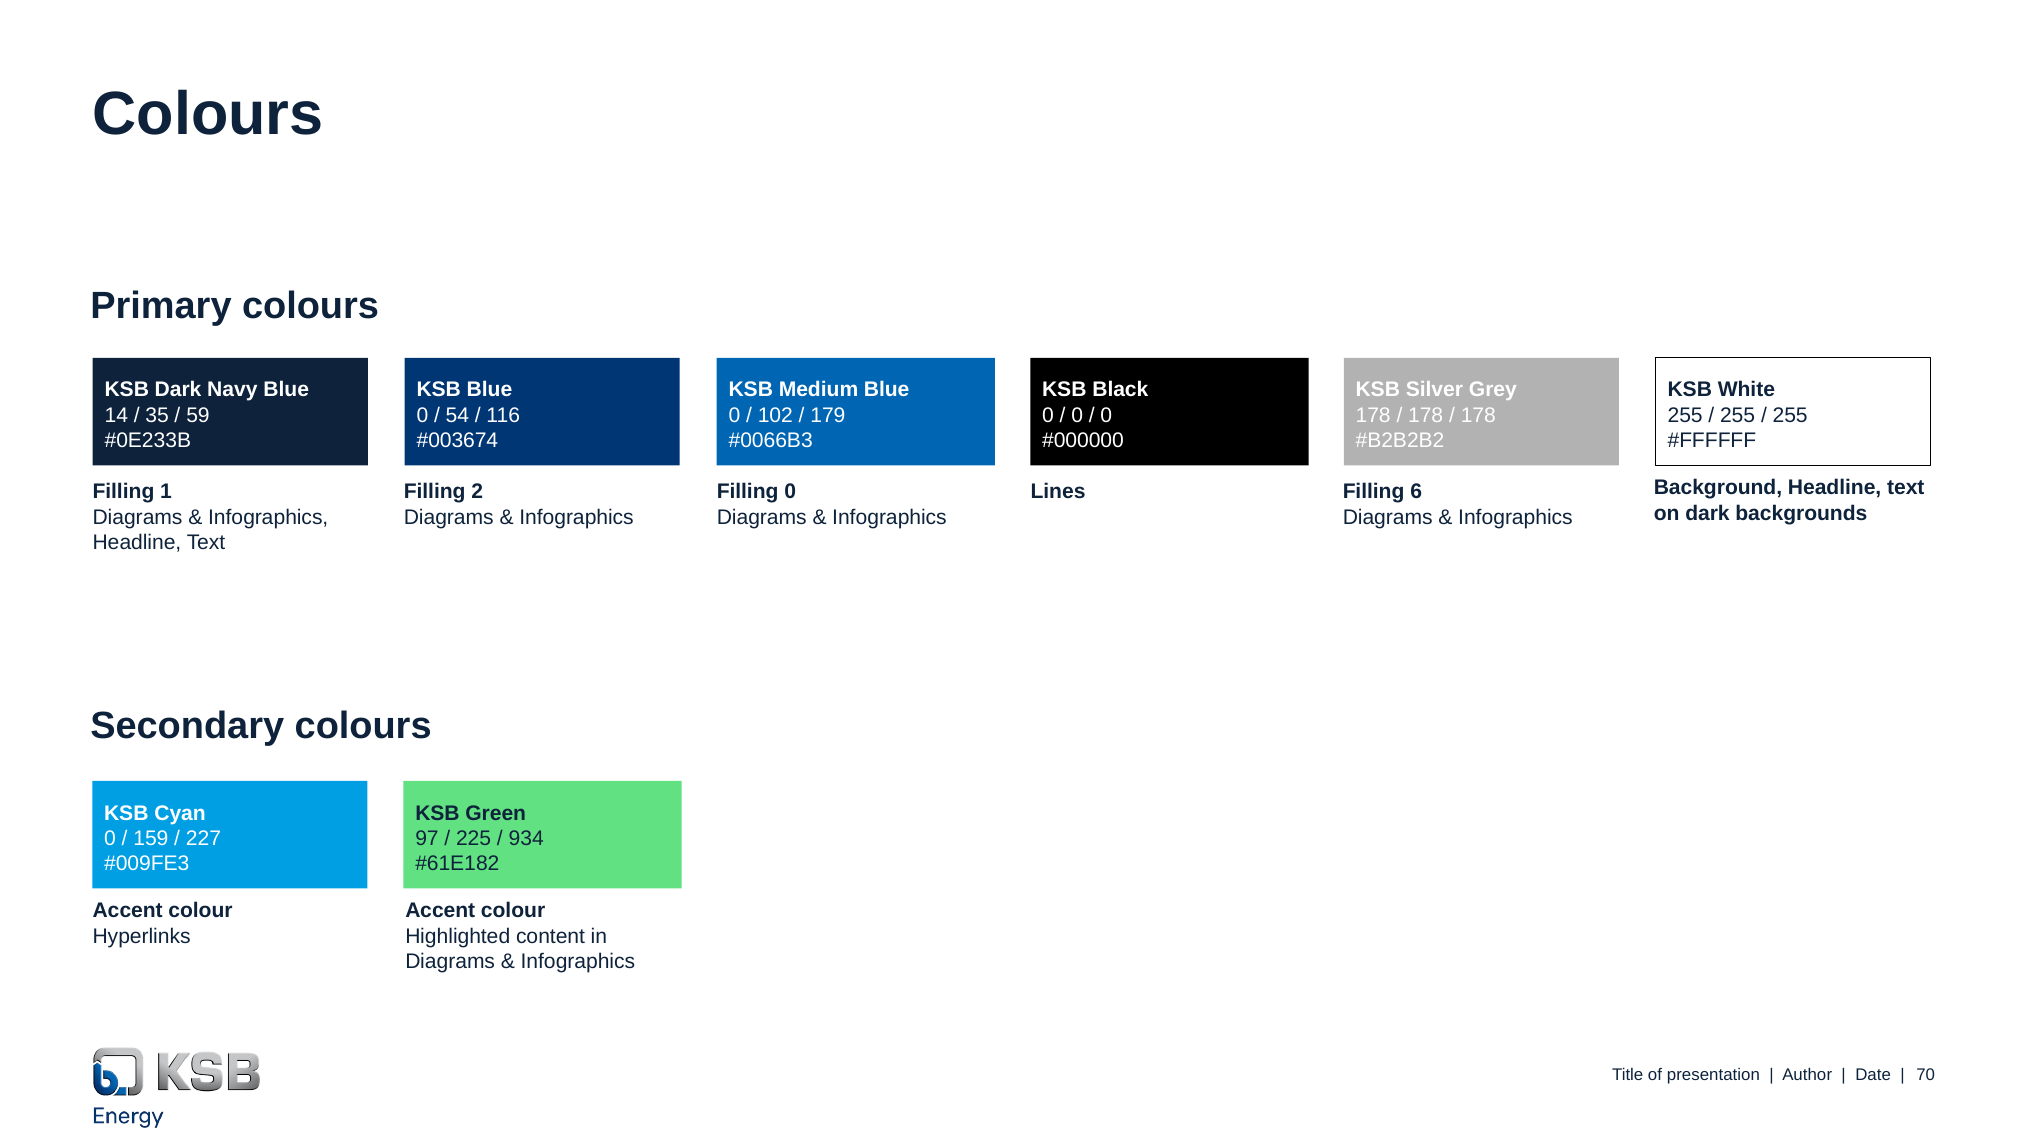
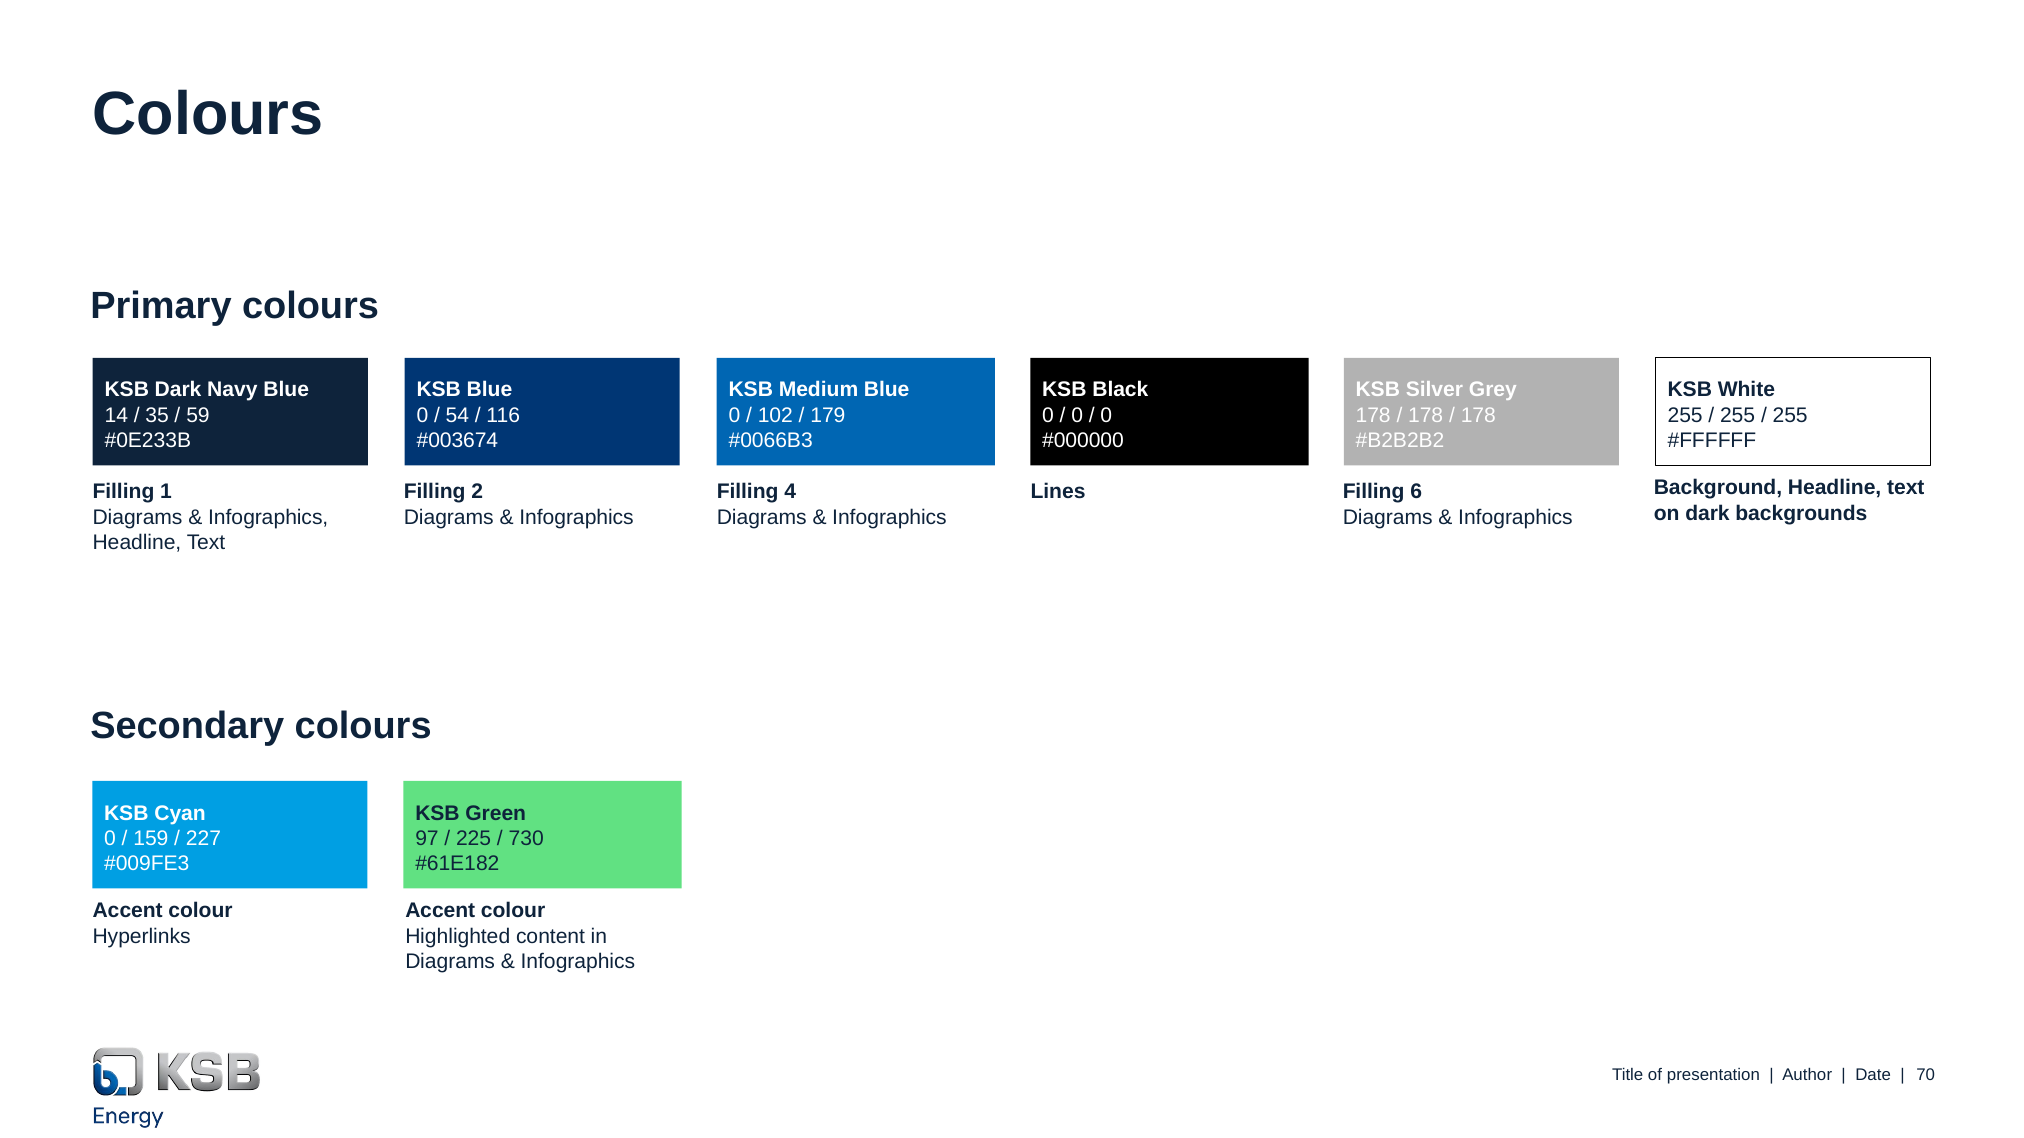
Filling 0: 0 -> 4
934: 934 -> 730
